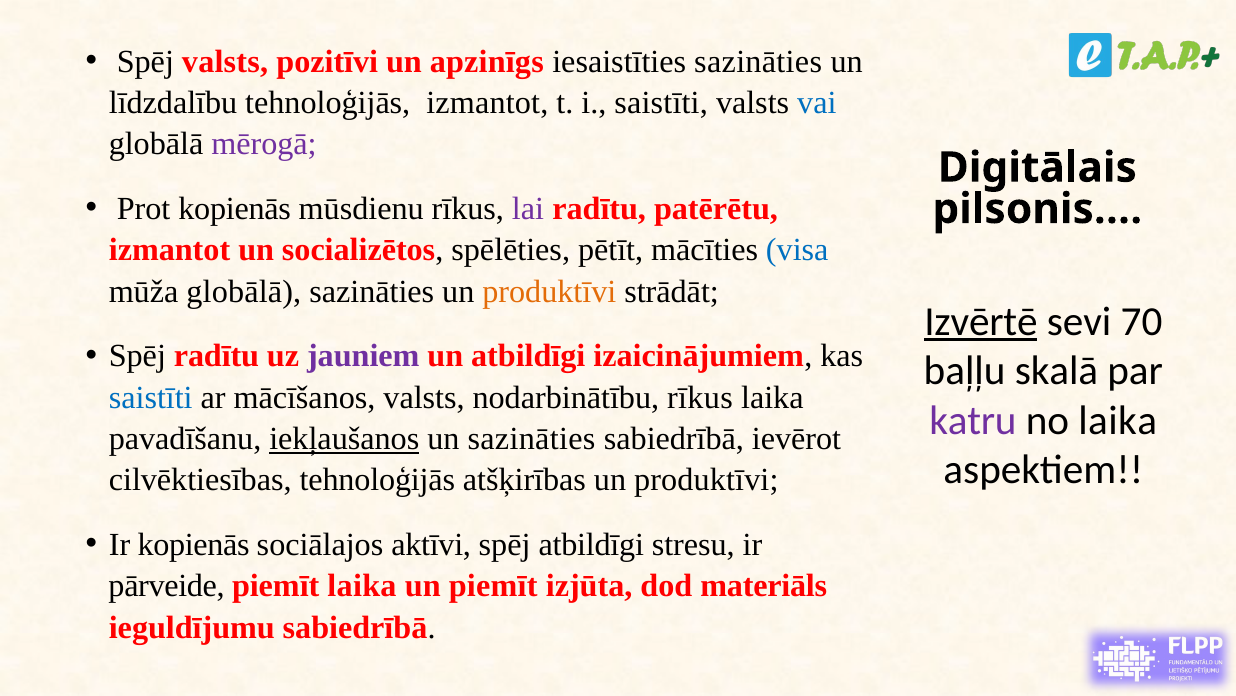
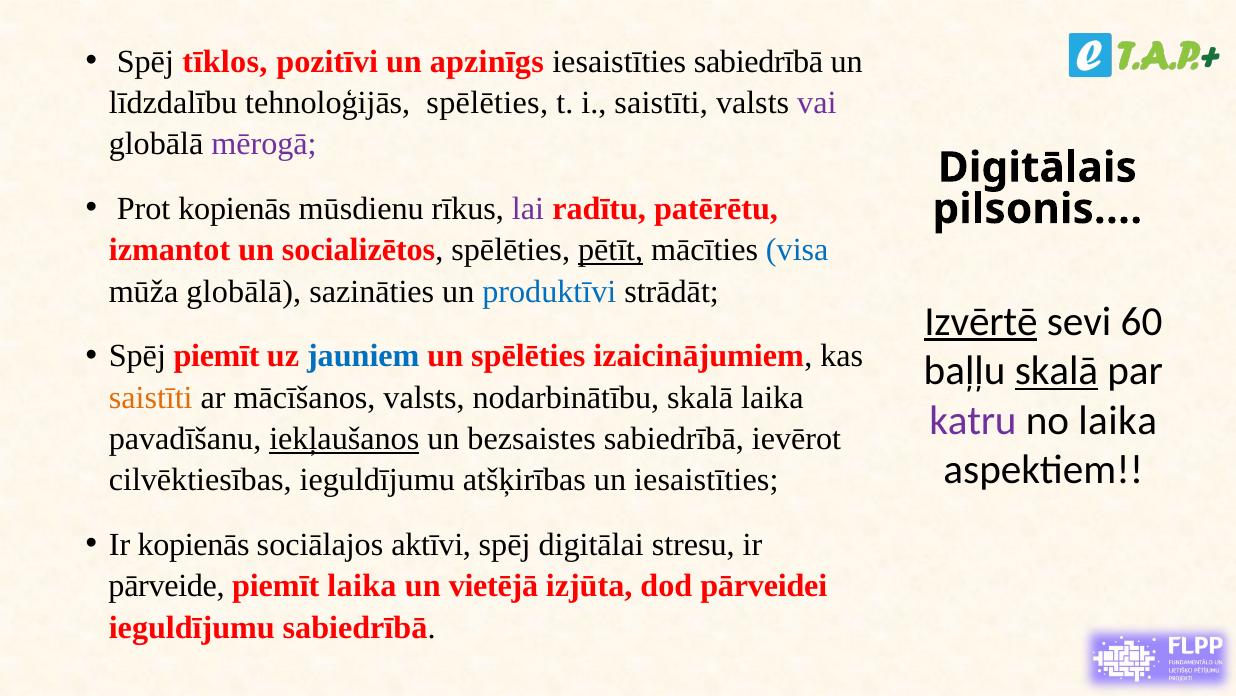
Spēj valsts: valsts -> tīklos
iesaistīties sazināties: sazināties -> sabiedrībā
tehnoloģijās izmantot: izmantot -> spēlēties
vai colour: blue -> purple
pētīt underline: none -> present
produktīvi at (549, 291) colour: orange -> blue
70: 70 -> 60
Spēj radītu: radītu -> piemīt
jauniem colour: purple -> blue
un atbildīgi: atbildīgi -> spēlēties
skalā at (1056, 371) underline: none -> present
saistīti at (151, 397) colour: blue -> orange
nodarbinātību rīkus: rīkus -> skalā
un sazināties: sazināties -> bezsaistes
cilvēktiesības tehnoloģijās: tehnoloģijās -> ieguldījumu
atšķirības un produktīvi: produktīvi -> iesaistīties
spēj atbildīgi: atbildīgi -> digitālai
un piemīt: piemīt -> vietējā
materiāls: materiāls -> pārveidei
